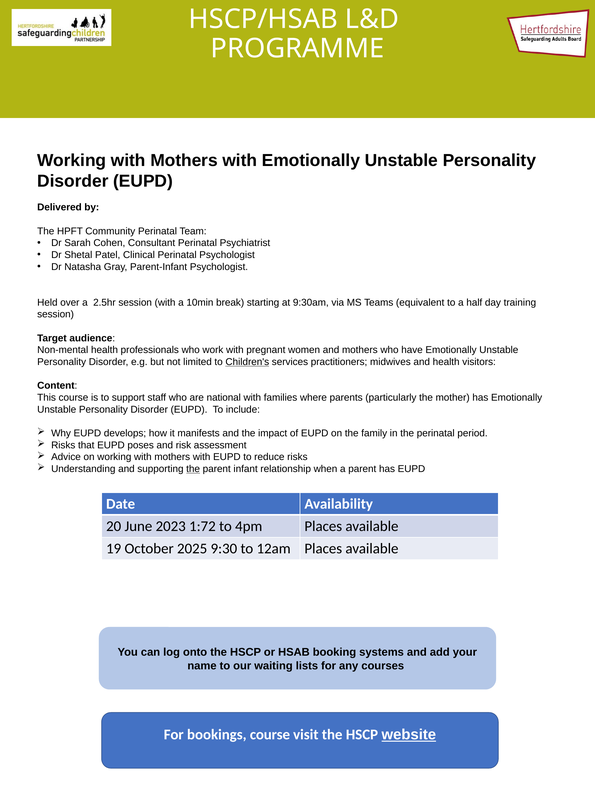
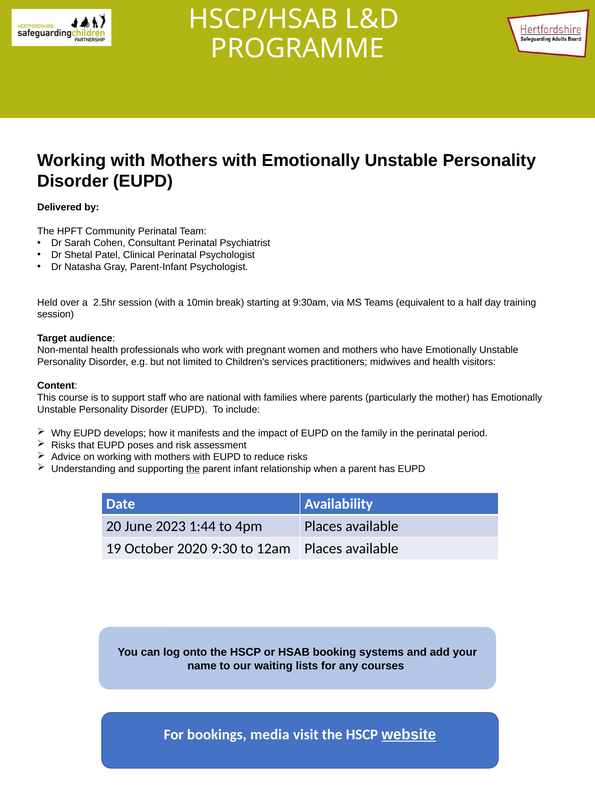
Children's underline: present -> none
1:72: 1:72 -> 1:44
2025: 2025 -> 2020
bookings course: course -> media
